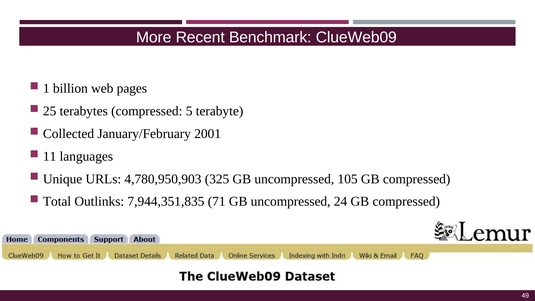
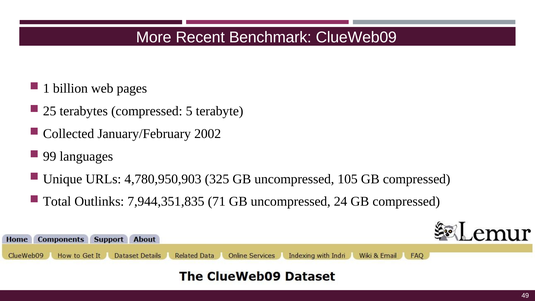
2001: 2001 -> 2002
11: 11 -> 99
